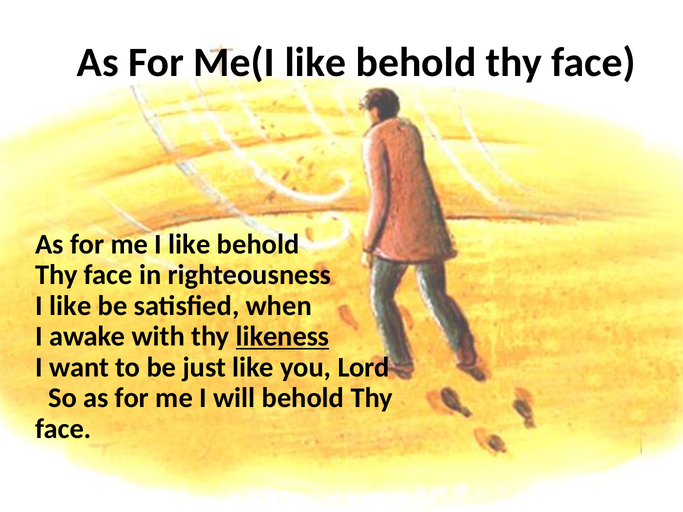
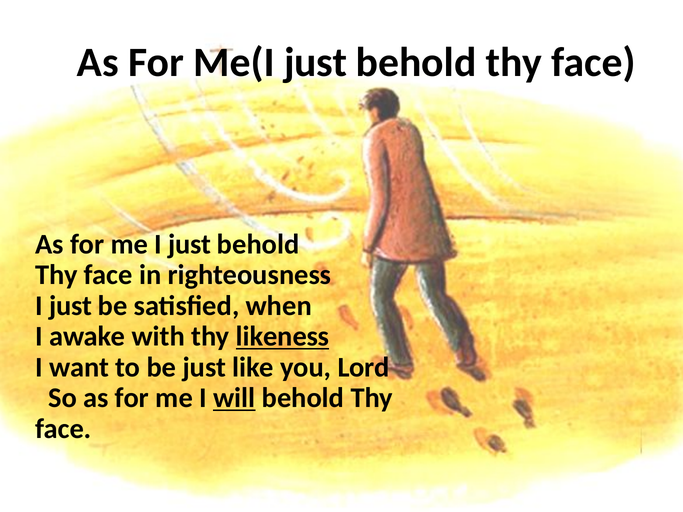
Me(I like: like -> just
me I like: like -> just
like at (70, 306): like -> just
will underline: none -> present
